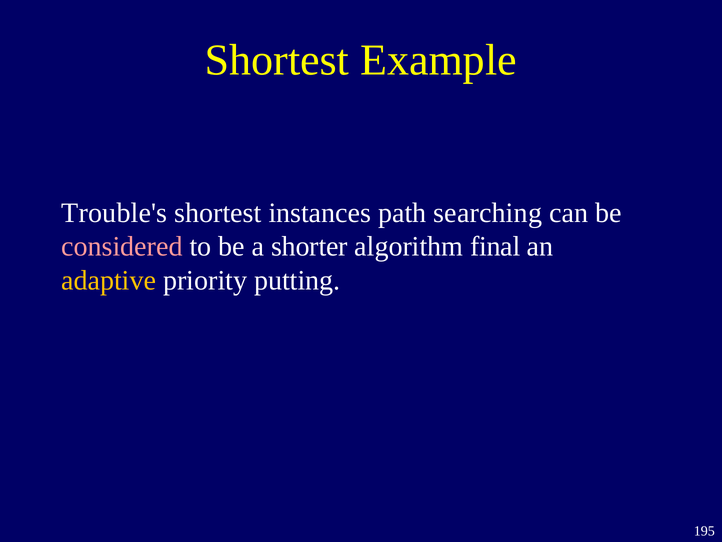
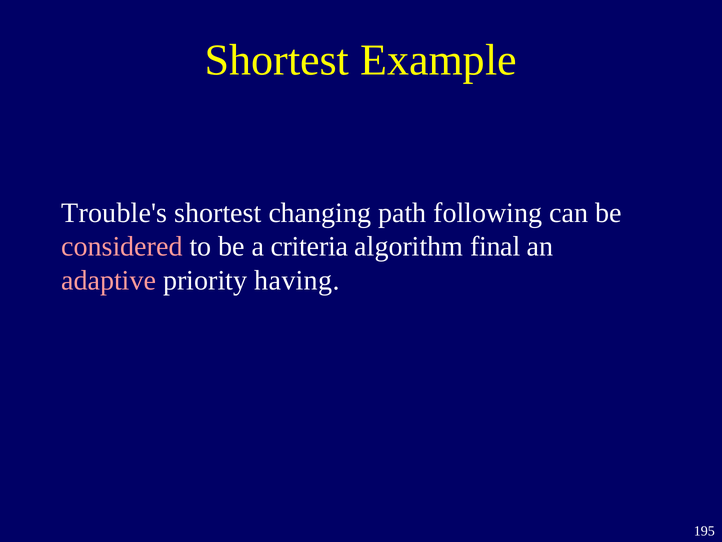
instances: instances -> changing
searching: searching -> following
shorter: shorter -> criteria
adaptive colour: yellow -> pink
putting: putting -> having
